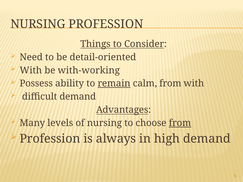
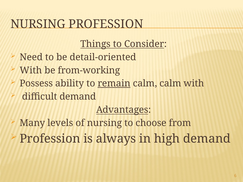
with-working: with-working -> from-working
calm from: from -> calm
from at (180, 123) underline: present -> none
